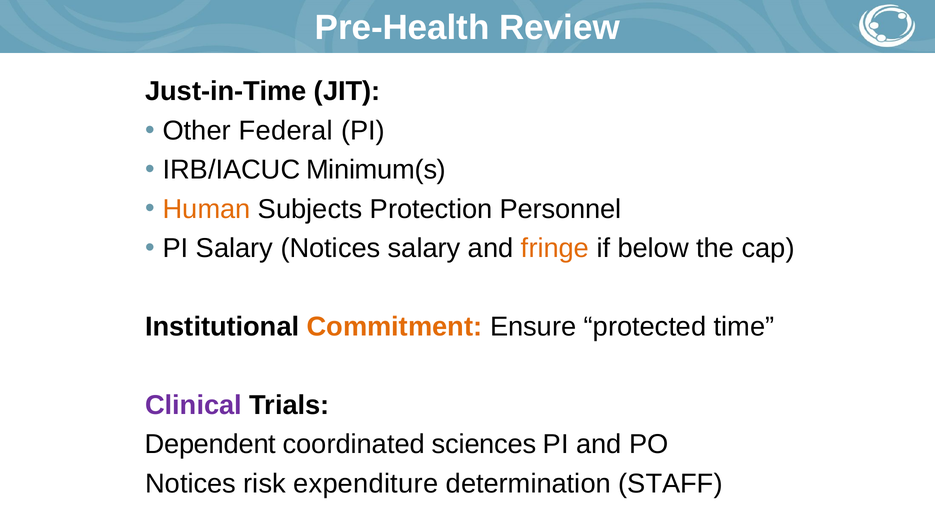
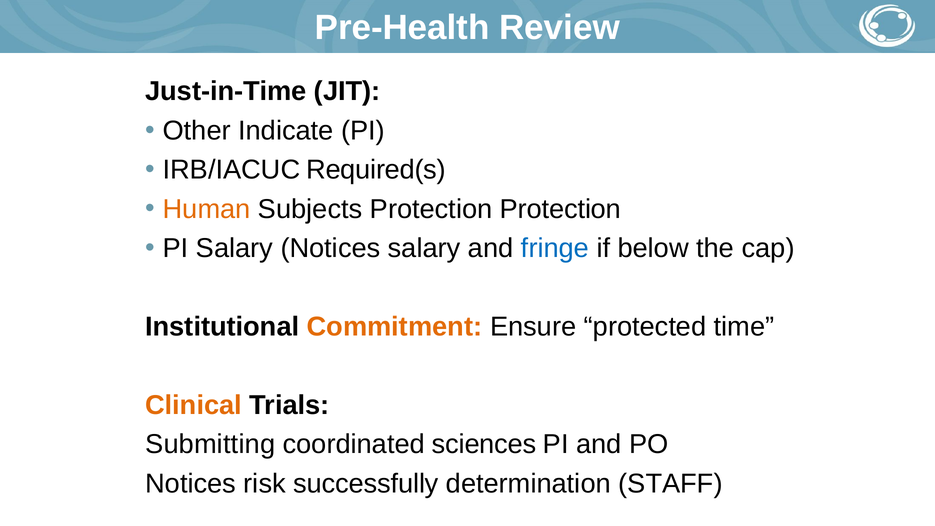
Federal: Federal -> Indicate
Minimum(s: Minimum(s -> Required(s
Protection Personnel: Personnel -> Protection
fringe colour: orange -> blue
Clinical colour: purple -> orange
Dependent: Dependent -> Submitting
expenditure: expenditure -> successfully
